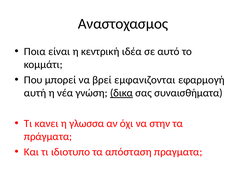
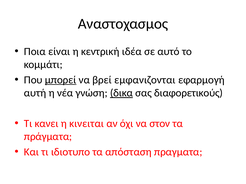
μπορεί underline: none -> present
συναισθήματα: συναισθήματα -> διαφορετικούς
γλωσσα: γλωσσα -> κινειται
στην: στην -> στον
